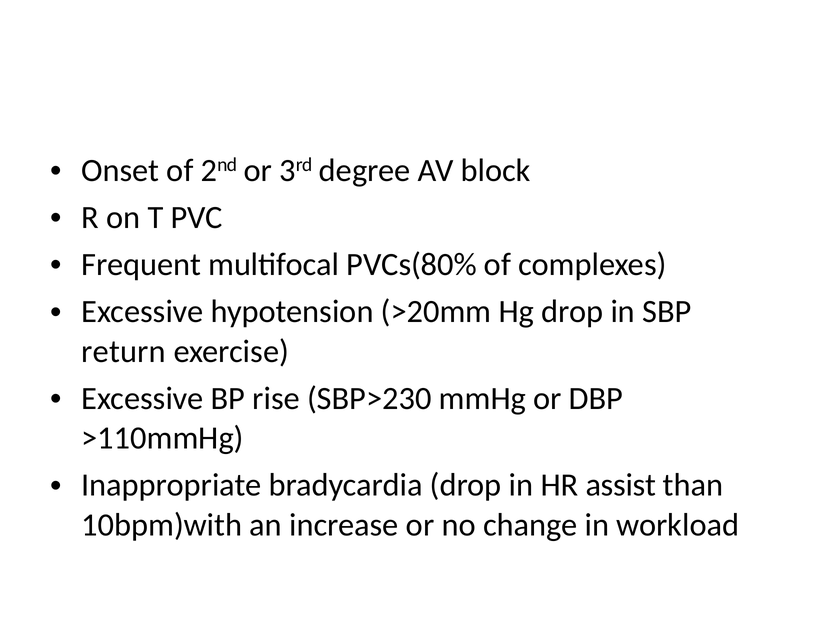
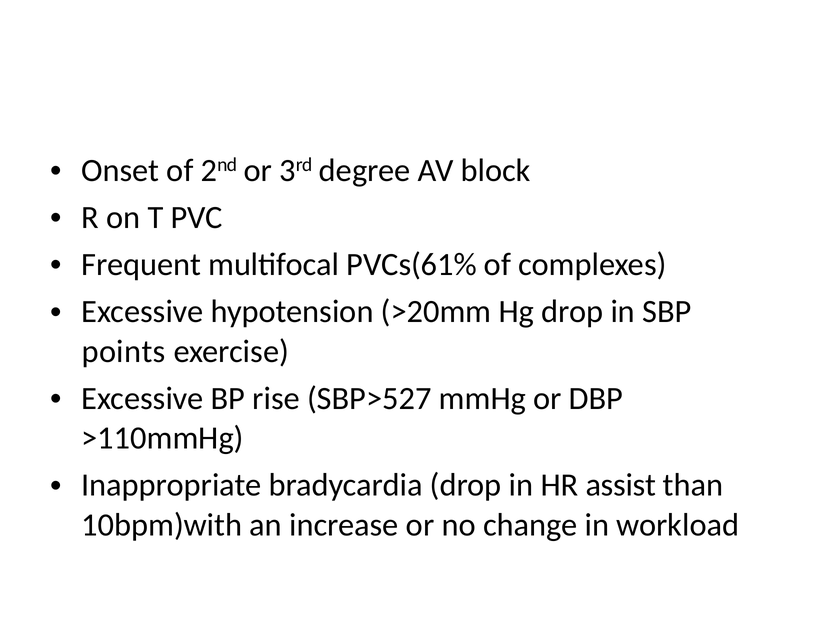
PVCs(80%: PVCs(80% -> PVCs(61%
return: return -> points
SBP>230: SBP>230 -> SBP>527
